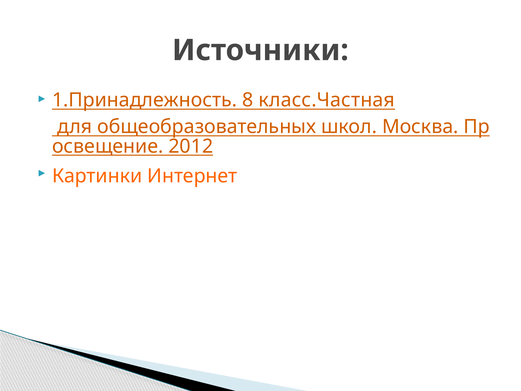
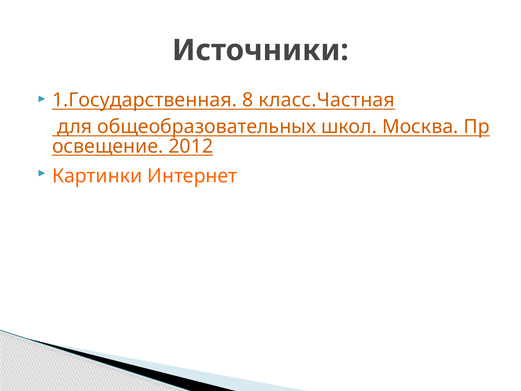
1.Принадлежность: 1.Принадлежность -> 1.Государственная
